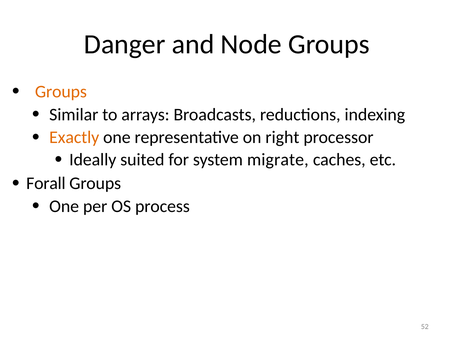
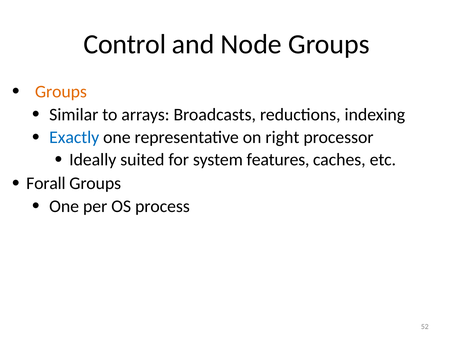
Danger: Danger -> Control
Exactly colour: orange -> blue
migrate: migrate -> features
